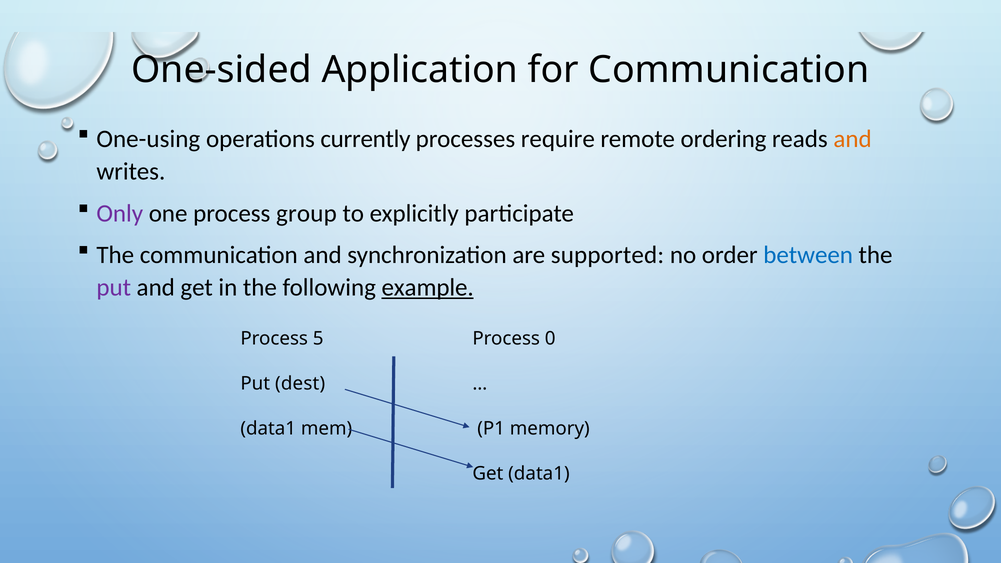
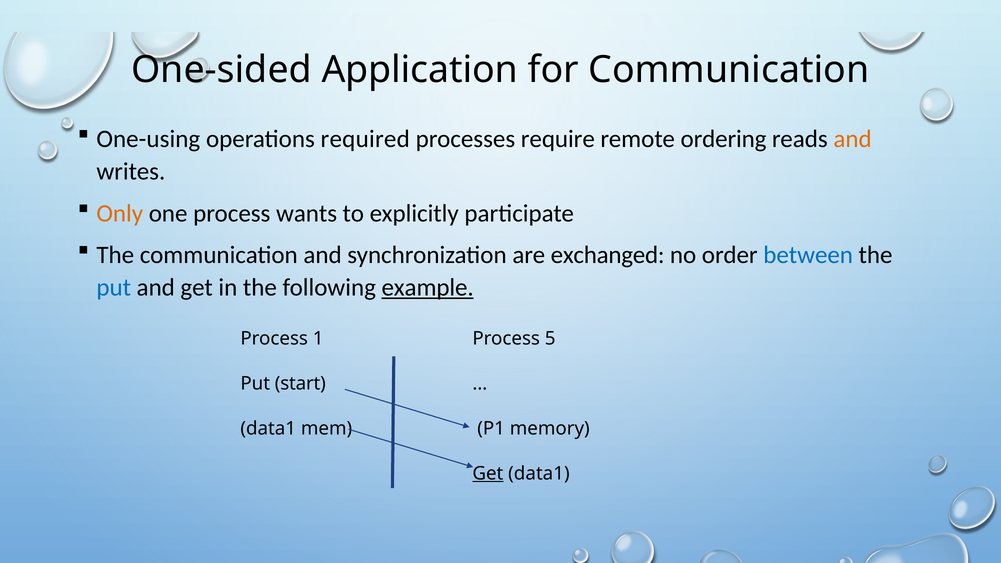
currently: currently -> required
Only colour: purple -> orange
group: group -> wants
supported: supported -> exchanged
put at (114, 288) colour: purple -> blue
5: 5 -> 1
0: 0 -> 5
dest: dest -> start
Get at (488, 474) underline: none -> present
